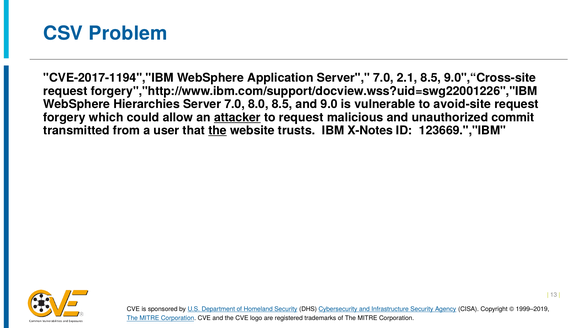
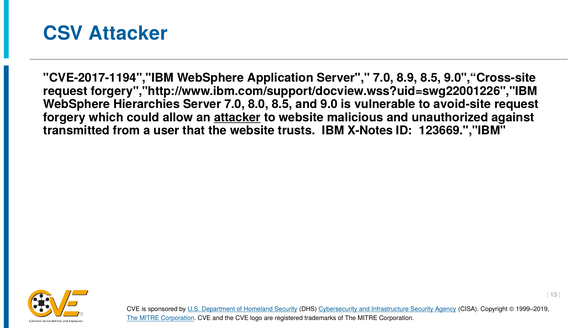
CSV Problem: Problem -> Attacker
2.1: 2.1 -> 8.9
to request: request -> website
commit: commit -> against
the at (218, 131) underline: present -> none
